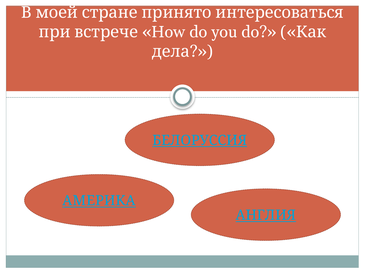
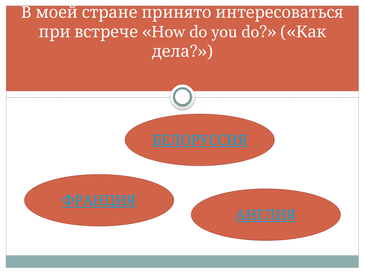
АМЕРИКА: АМЕРИКА -> ФРАНЦИЯ
